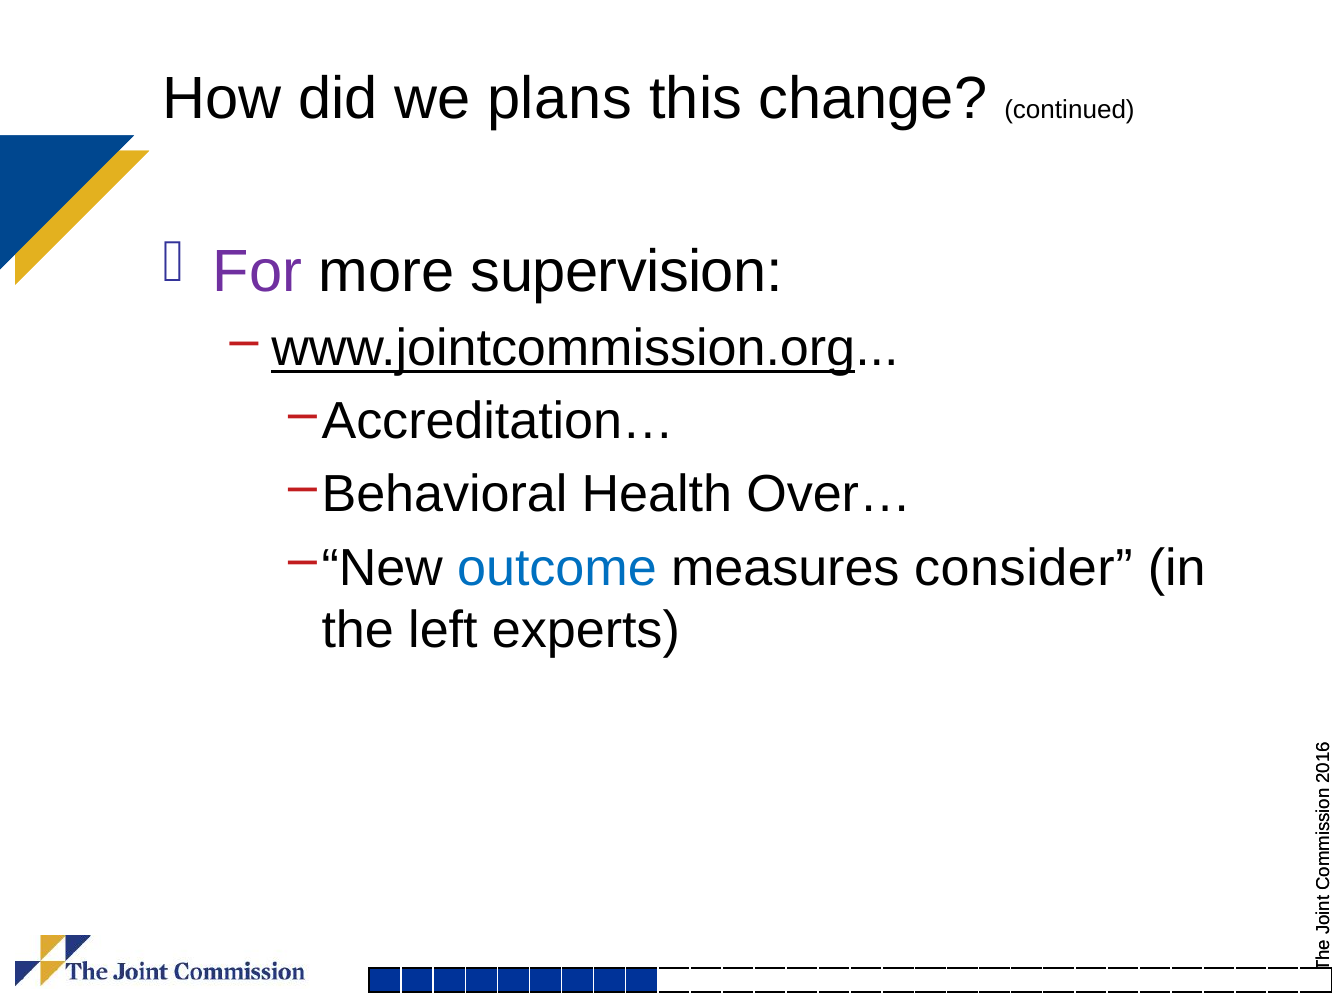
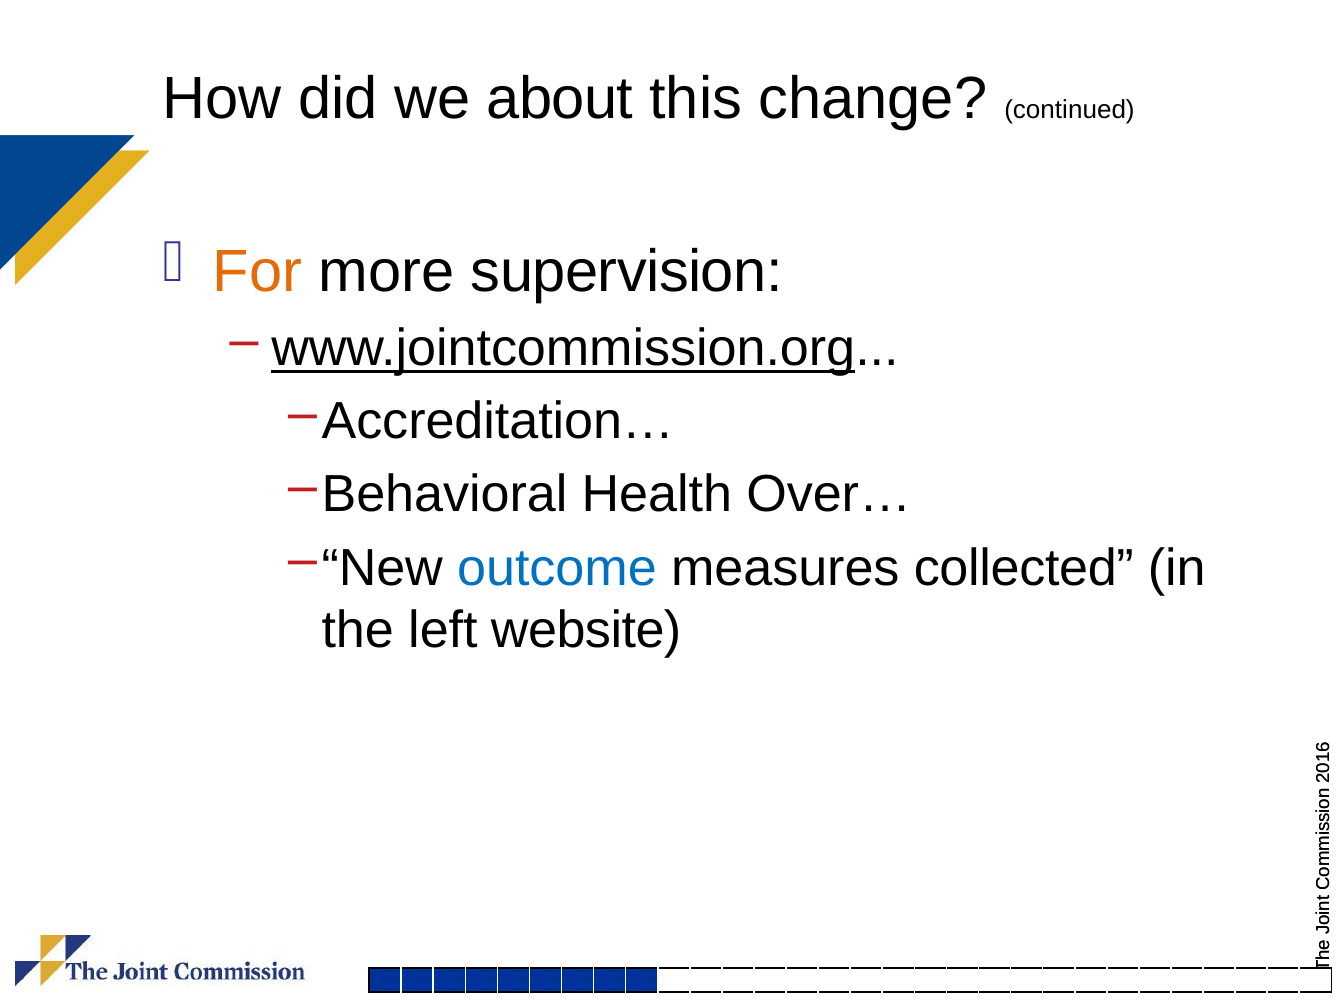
plans: plans -> about
For colour: purple -> orange
consider: consider -> collected
experts: experts -> website
